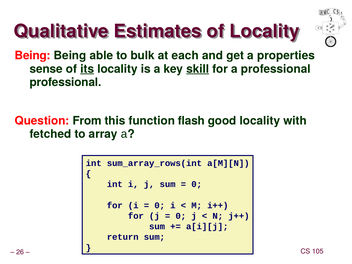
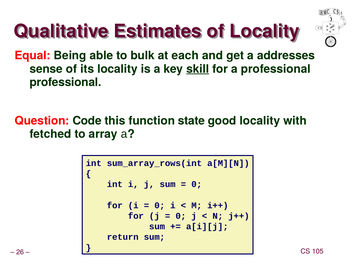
Being at (33, 56): Being -> Equal
properties: properties -> addresses
its underline: present -> none
From: From -> Code
flash: flash -> state
